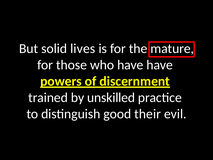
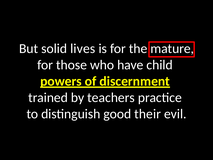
have have: have -> child
unskilled: unskilled -> teachers
